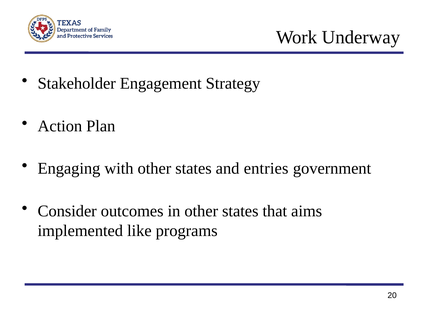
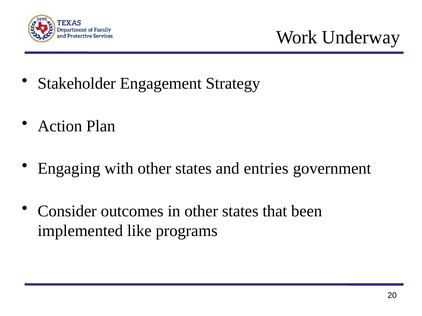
aims: aims -> been
